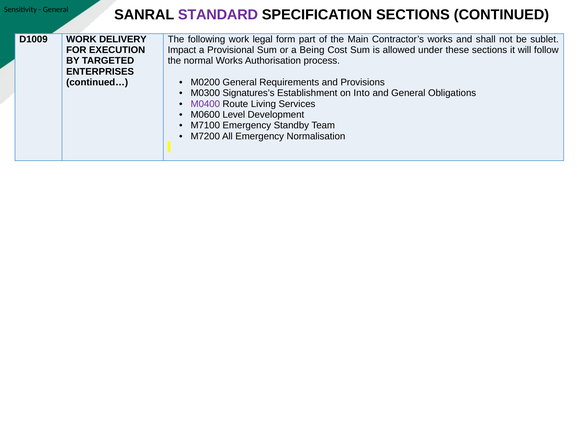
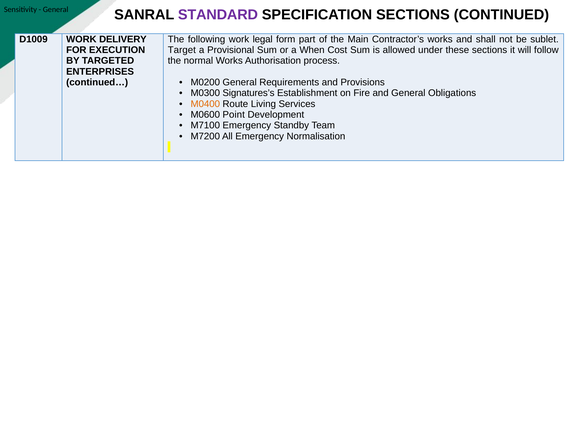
Impact: Impact -> Target
Being: Being -> When
Into: Into -> Fire
M0400 colour: purple -> orange
Level: Level -> Point
